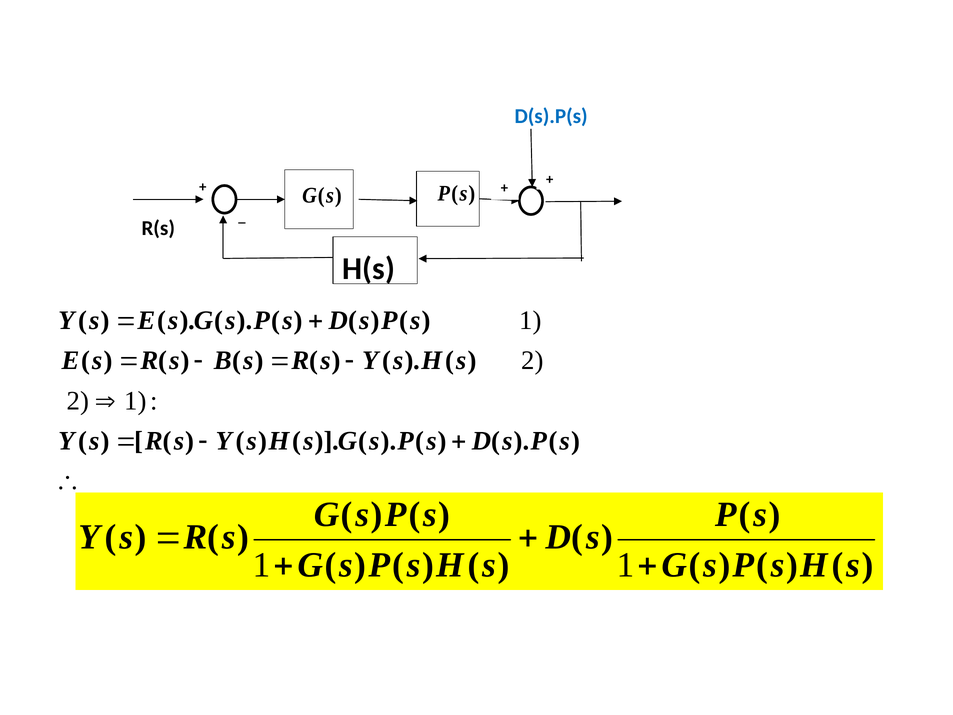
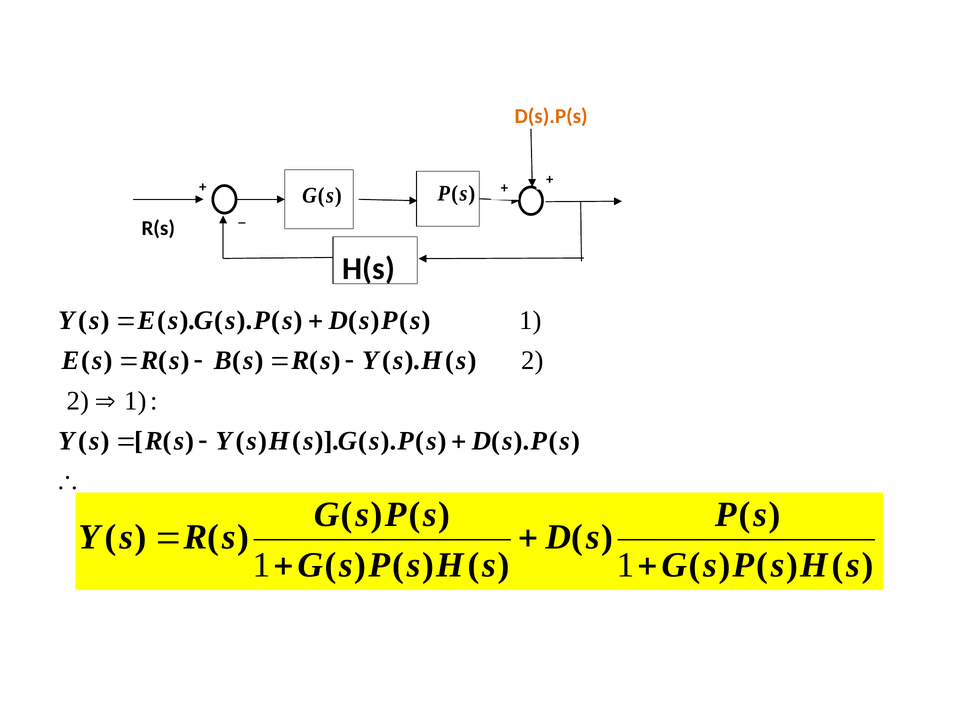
D(s).P(s colour: blue -> orange
